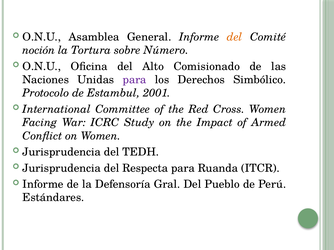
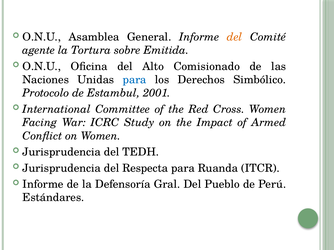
noción: noción -> agente
Número: Número -> Emitida
para at (135, 80) colour: purple -> blue
